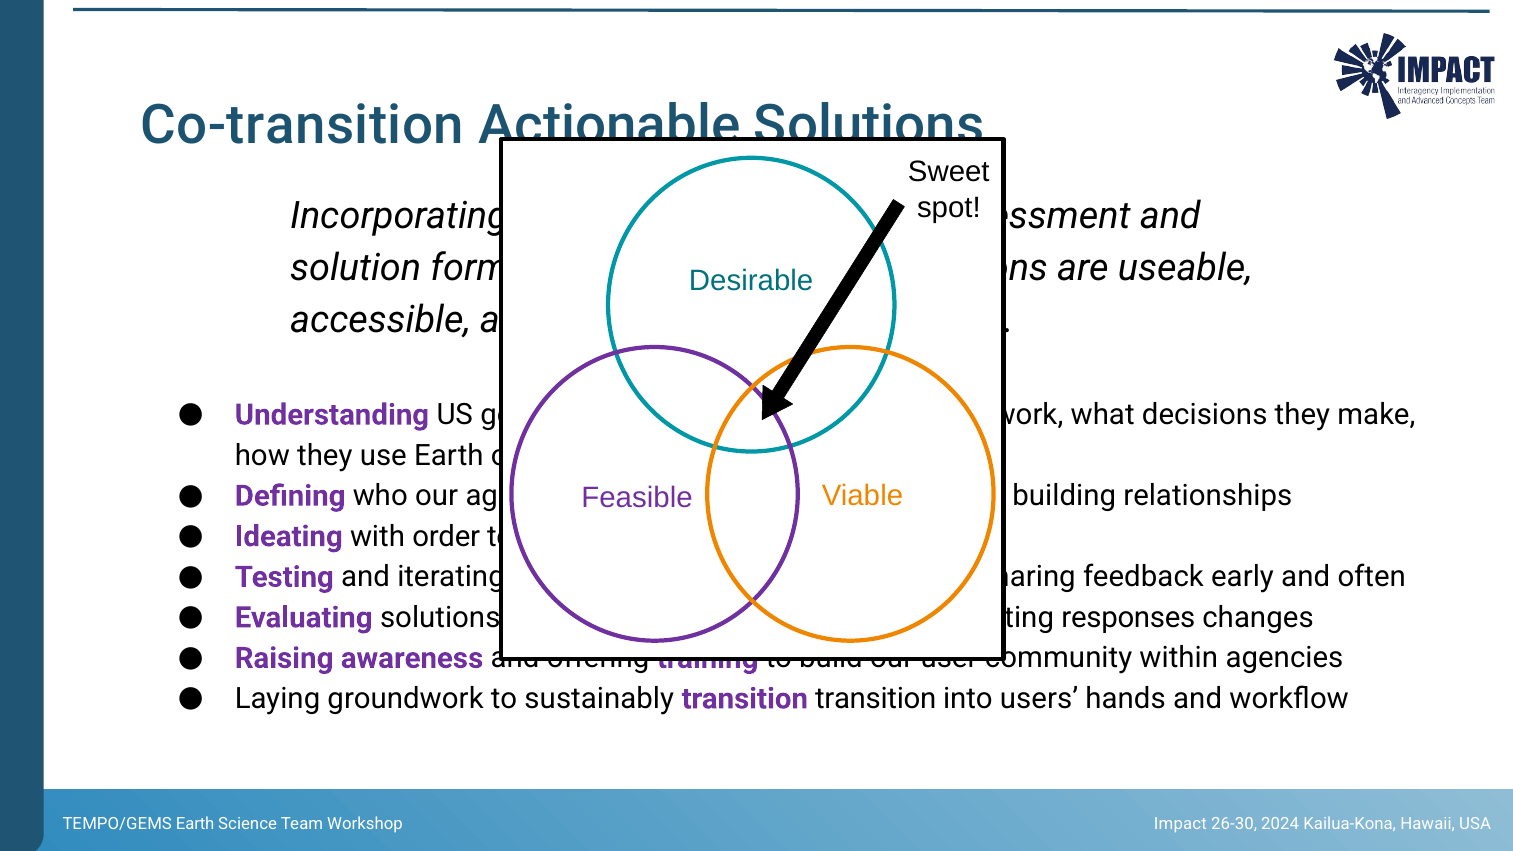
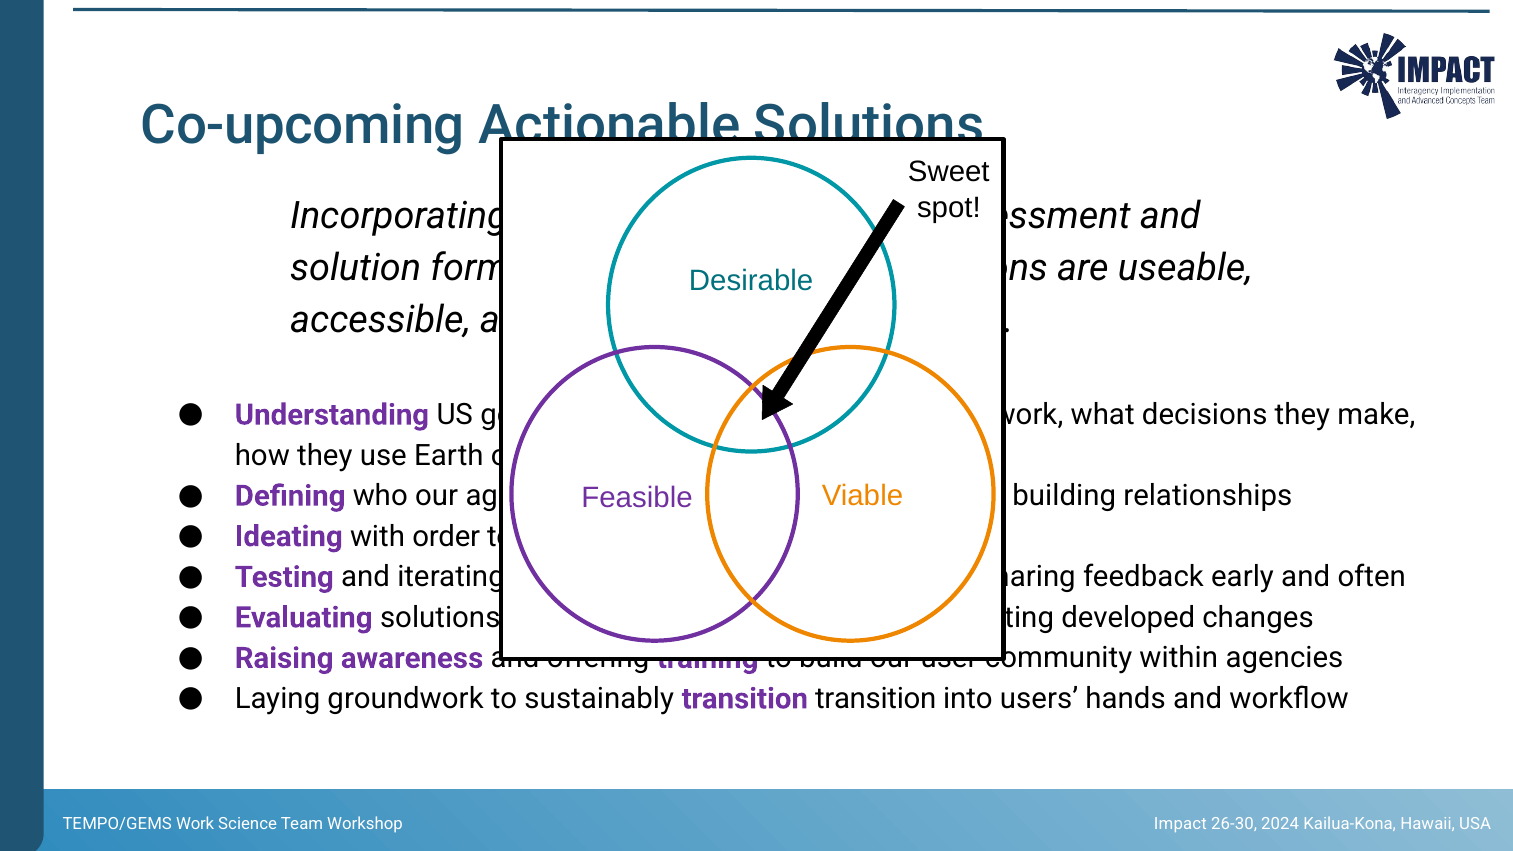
Co-transition: Co-transition -> Co-upcoming
responses at (1128, 618): responses -> developed
TEMPO/GEMS Earth: Earth -> Work
